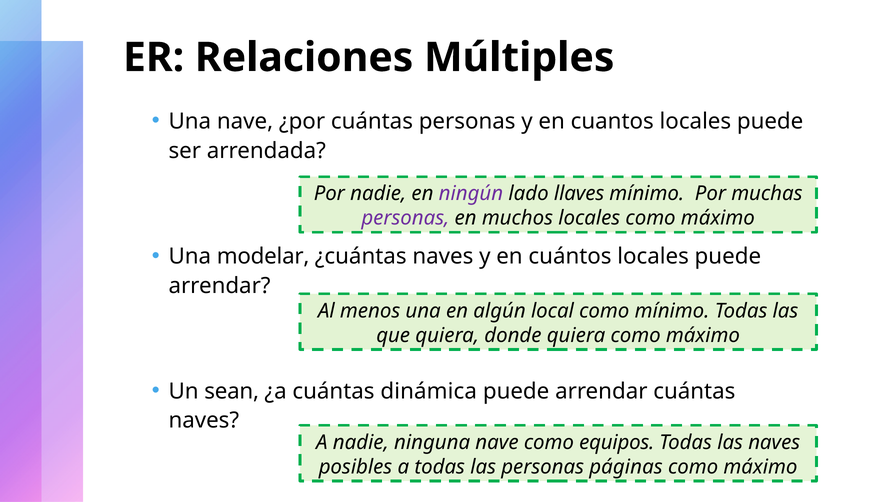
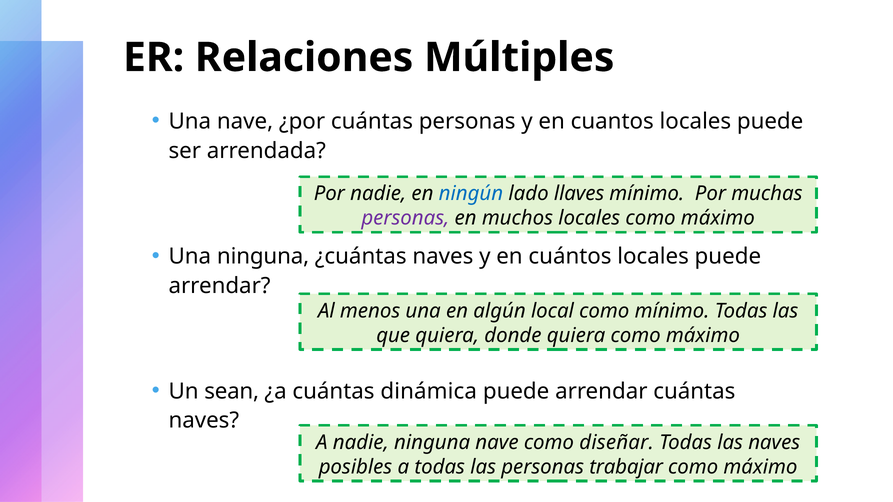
ningún colour: purple -> blue
Una modelar: modelar -> ninguna
equipos: equipos -> diseñar
páginas: páginas -> trabajar
